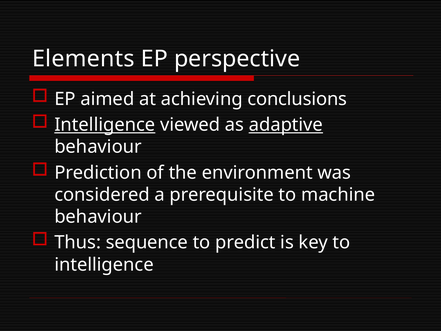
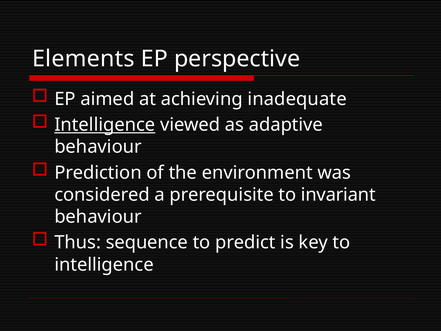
conclusions: conclusions -> inadequate
adaptive underline: present -> none
machine: machine -> invariant
